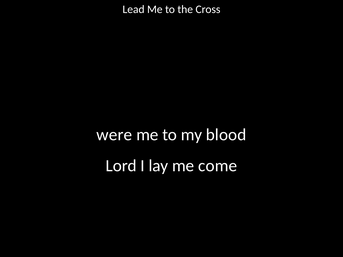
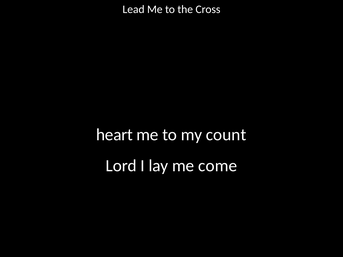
were: were -> heart
blood: blood -> count
